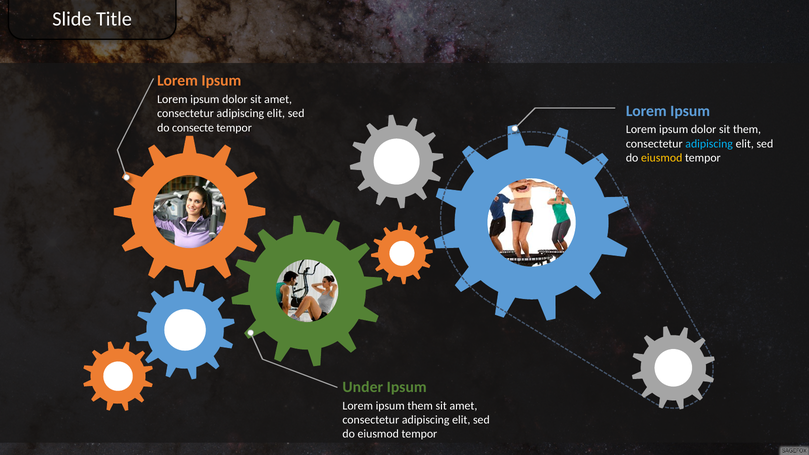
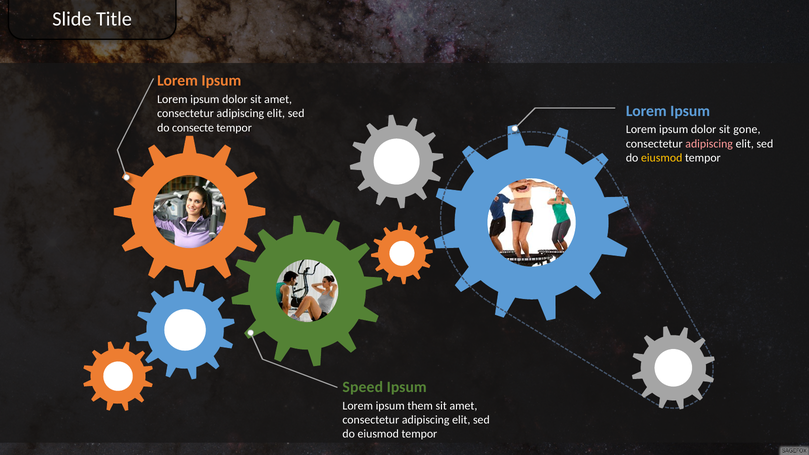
sit them: them -> gone
adipiscing at (709, 144) colour: light blue -> pink
Under: Under -> Speed
